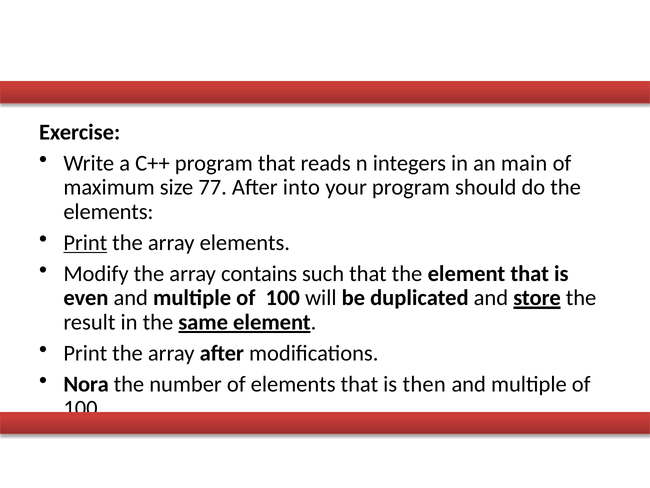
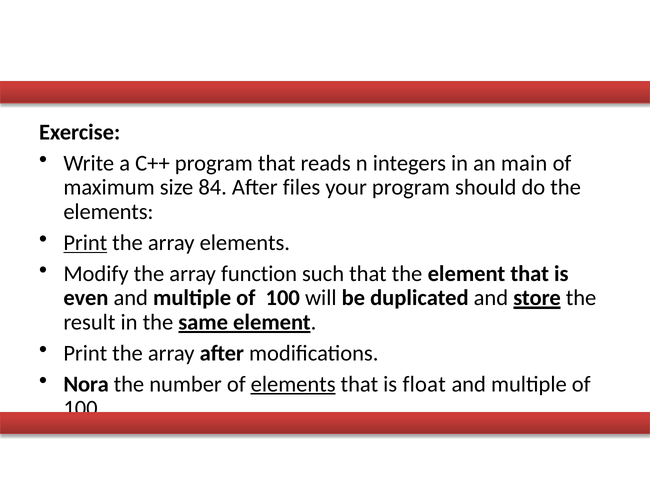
77: 77 -> 84
into: into -> files
contains: contains -> function
elements at (293, 384) underline: none -> present
then: then -> float
